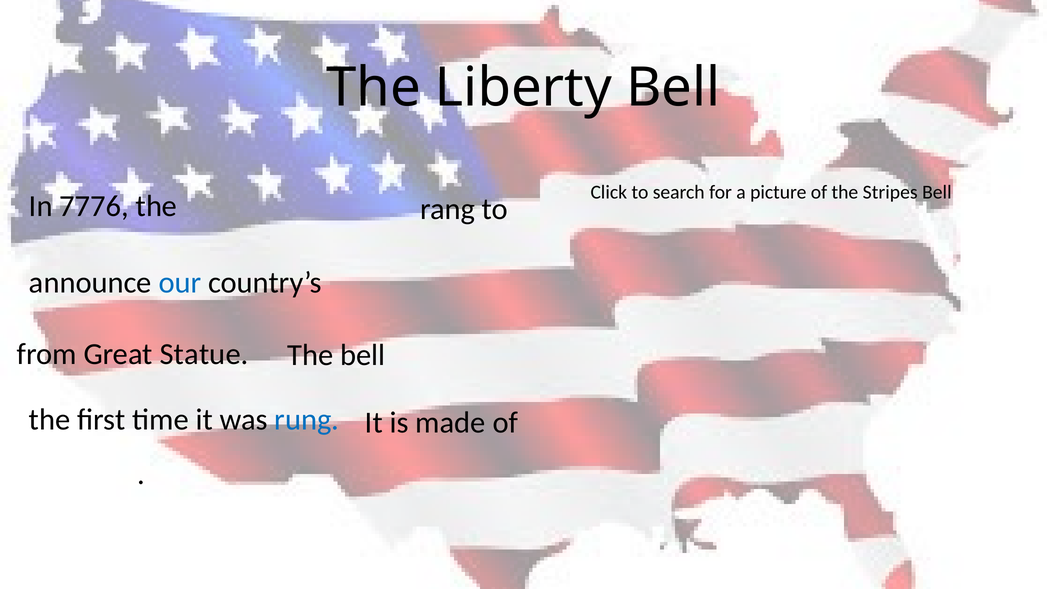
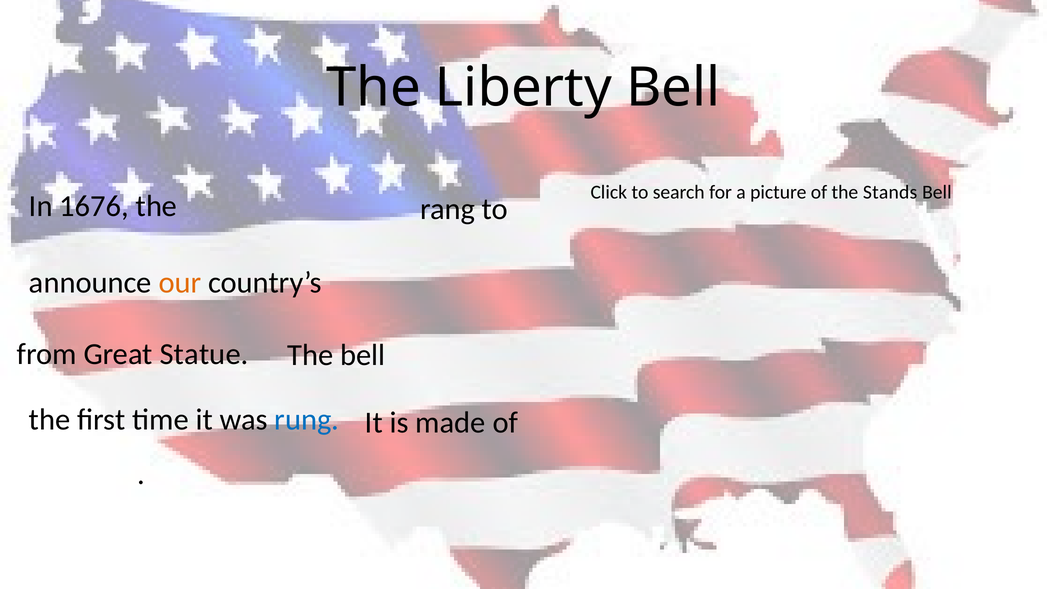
Stripes: Stripes -> Stands
7776: 7776 -> 1676
our colour: blue -> orange
